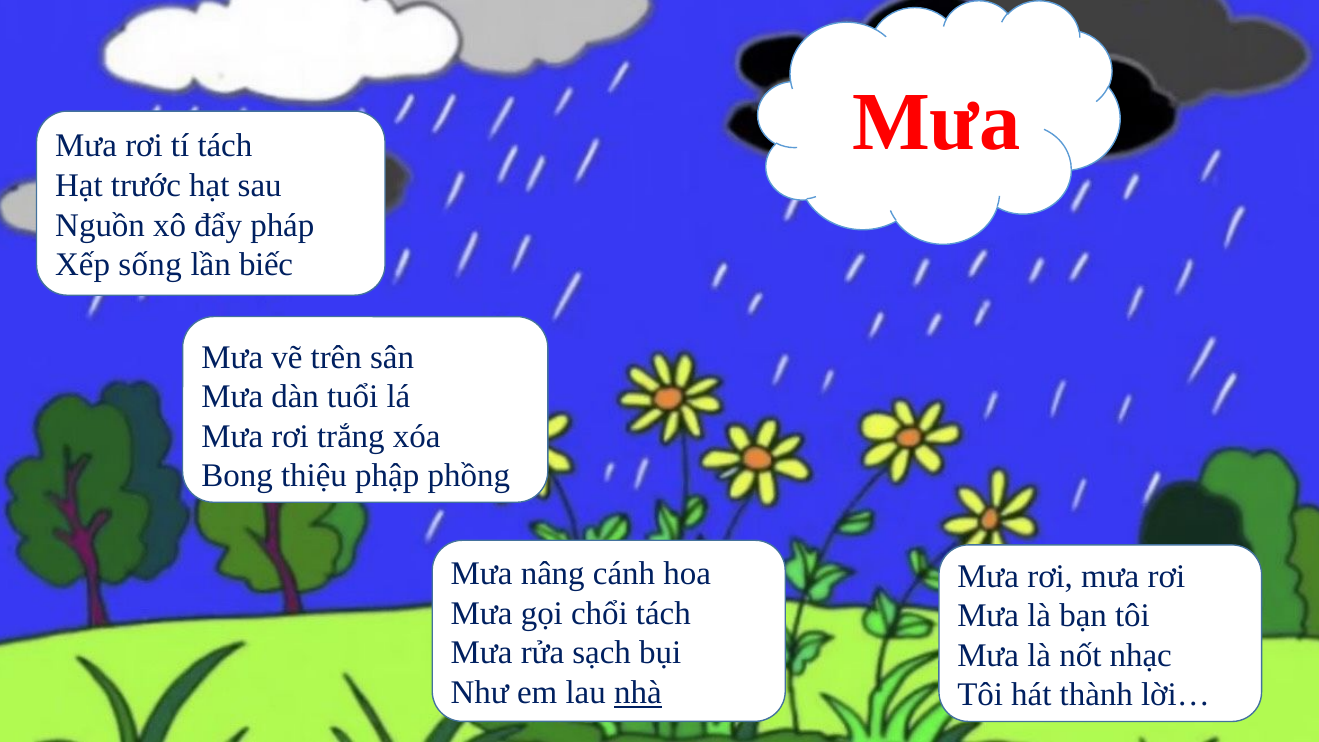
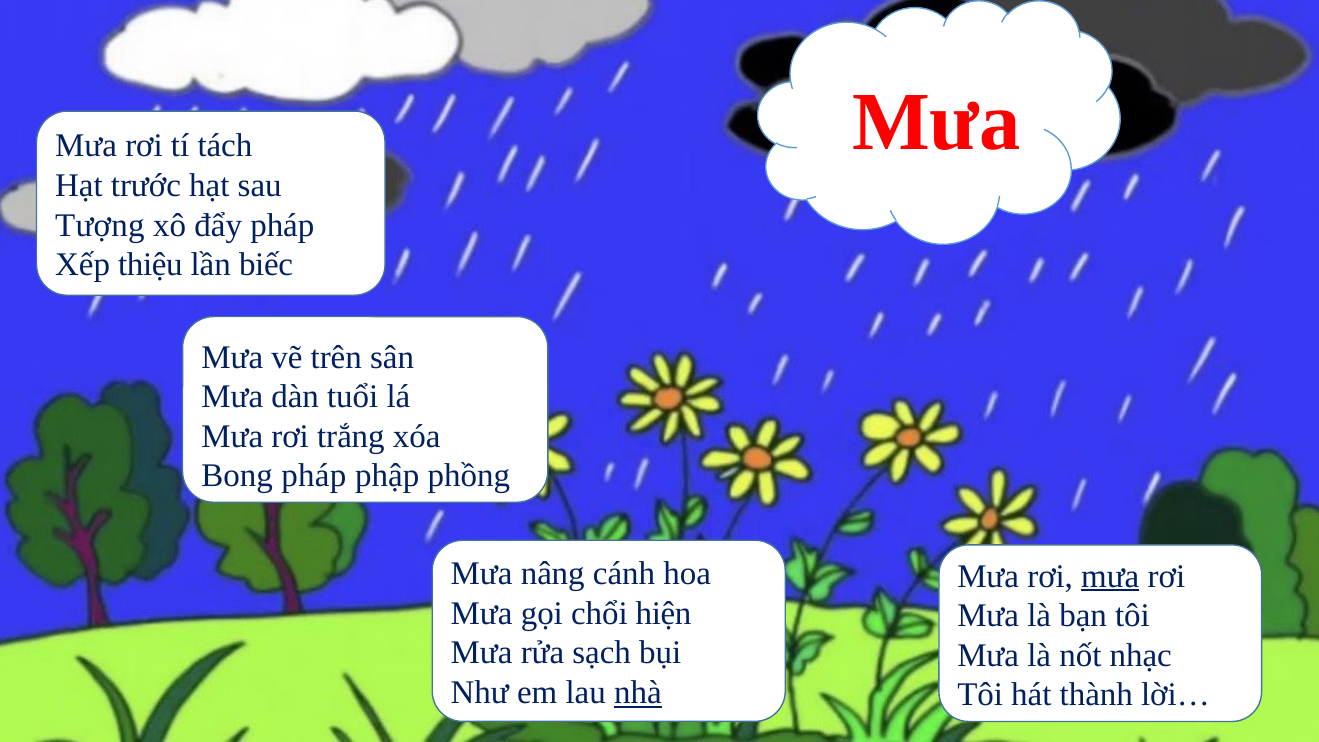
Nguồn: Nguồn -> Tượng
sống: sống -> thiệu
Bong thiệu: thiệu -> pháp
mưa at (1110, 576) underline: none -> present
chổi tách: tách -> hiện
